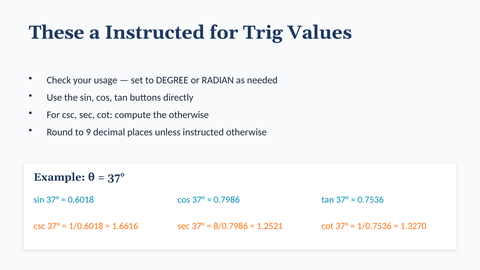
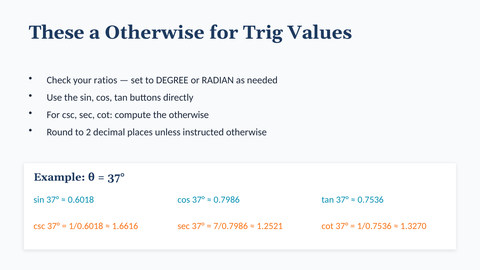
a Instructed: Instructed -> Otherwise
usage: usage -> ratios
9: 9 -> 2
8/0.7986: 8/0.7986 -> 7/0.7986
